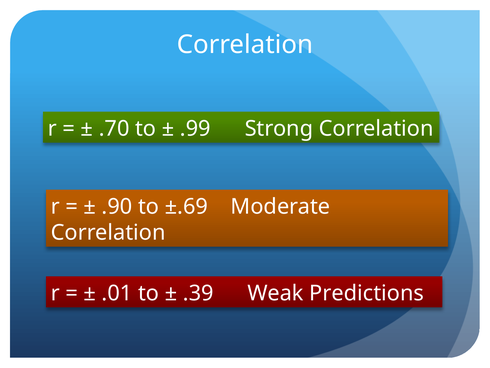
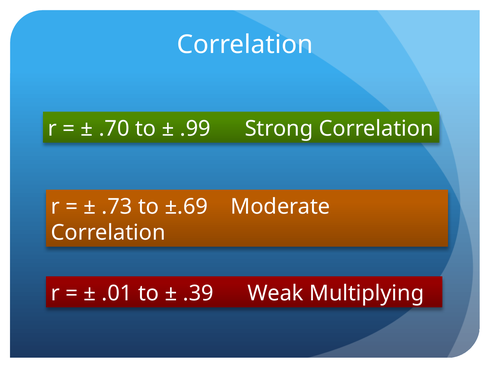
.90: .90 -> .73
Predictions: Predictions -> Multiplying
